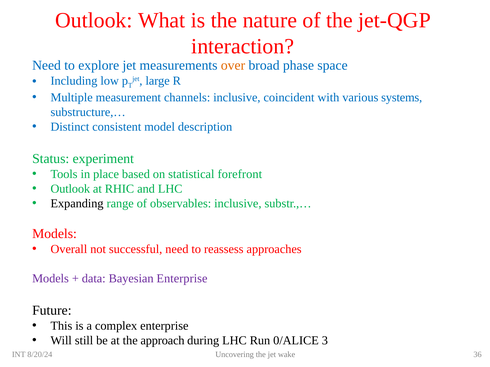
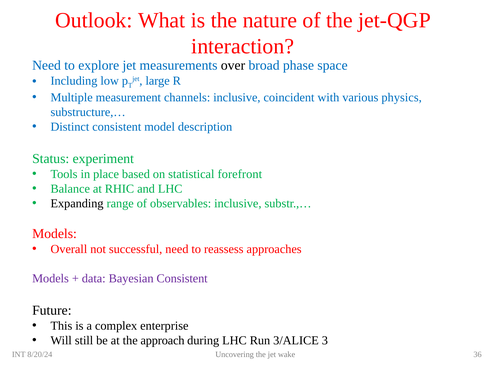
over colour: orange -> black
systems: systems -> physics
Outlook at (70, 189): Outlook -> Balance
Bayesian Enterprise: Enterprise -> Consistent
0/ALICE: 0/ALICE -> 3/ALICE
